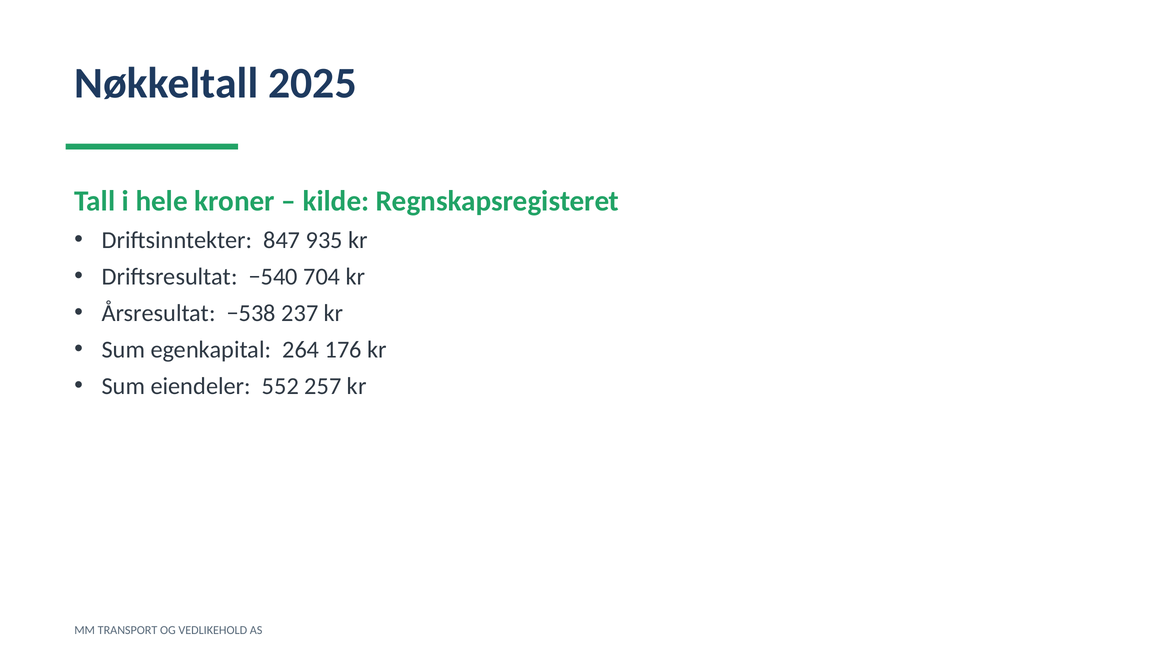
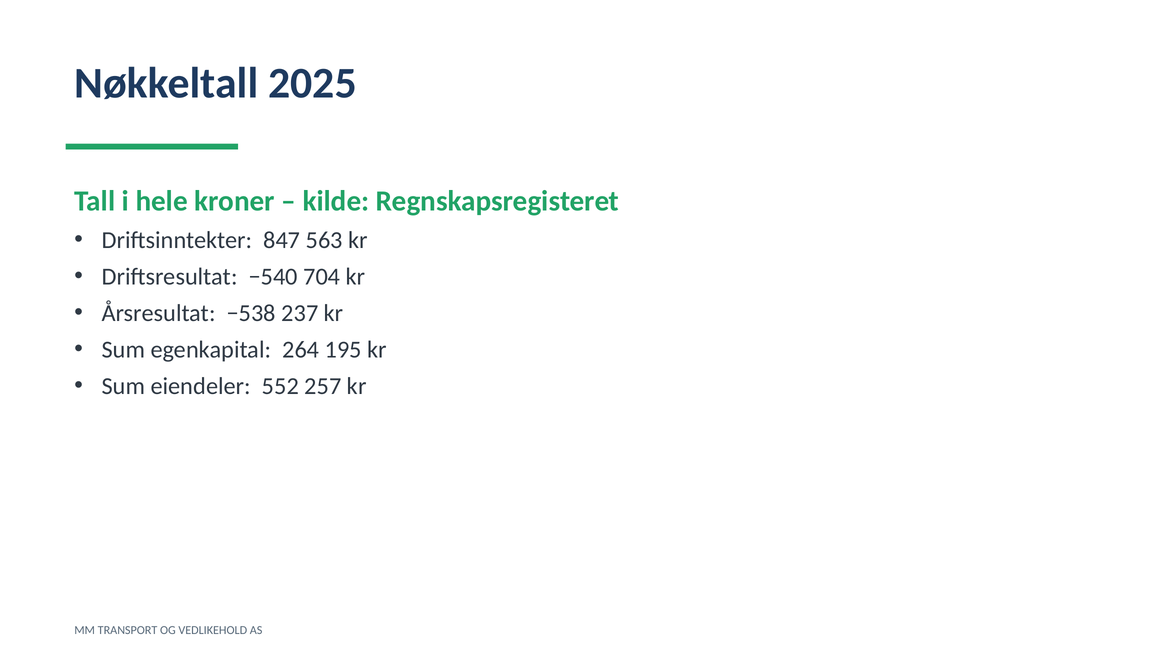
935: 935 -> 563
176: 176 -> 195
